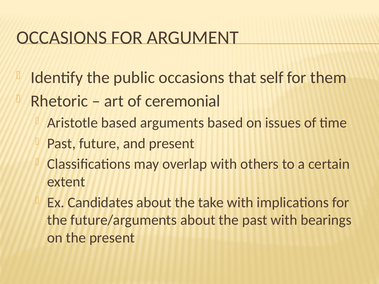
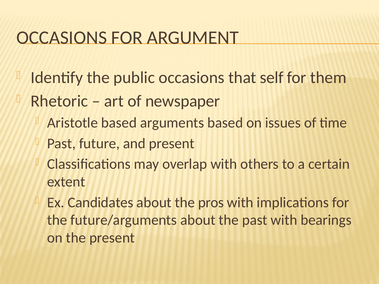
ceremonial: ceremonial -> newspaper
take: take -> pros
